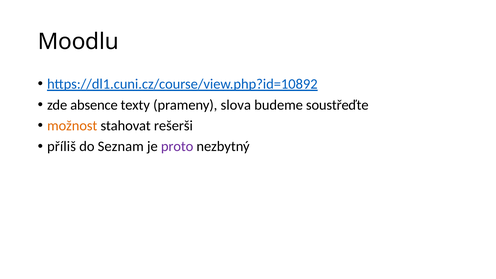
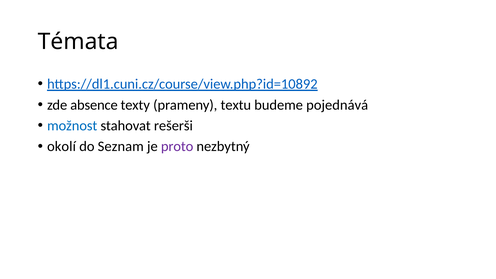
Moodlu: Moodlu -> Témata
slova: slova -> textu
soustřeďte: soustřeďte -> pojednává
možnost colour: orange -> blue
příliš: příliš -> okolí
